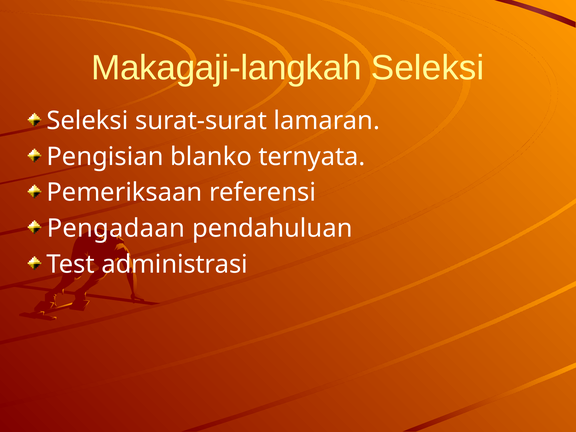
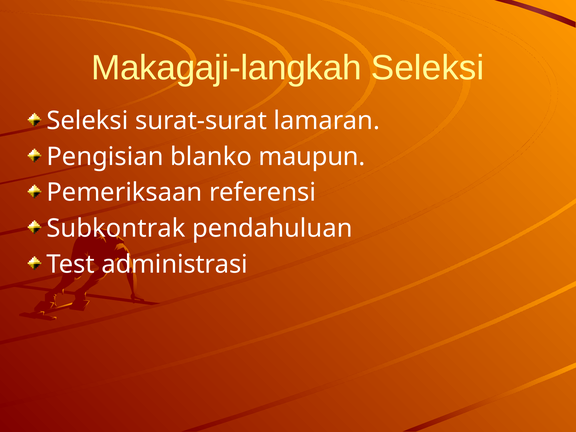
ternyata: ternyata -> maupun
Pengadaan: Pengadaan -> Subkontrak
